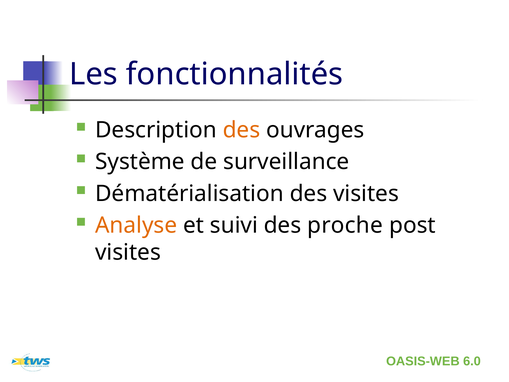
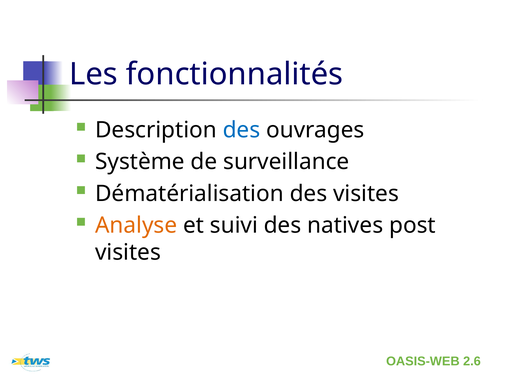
des at (241, 130) colour: orange -> blue
proche: proche -> natives
6.0: 6.0 -> 2.6
